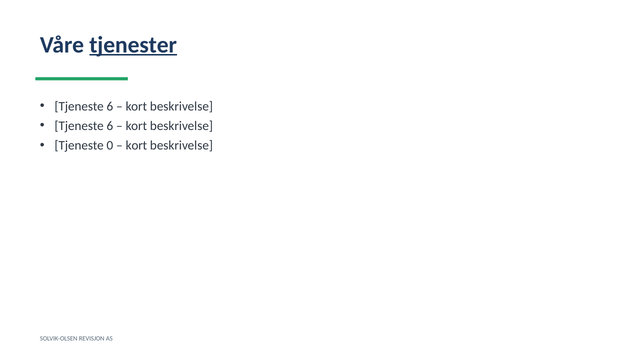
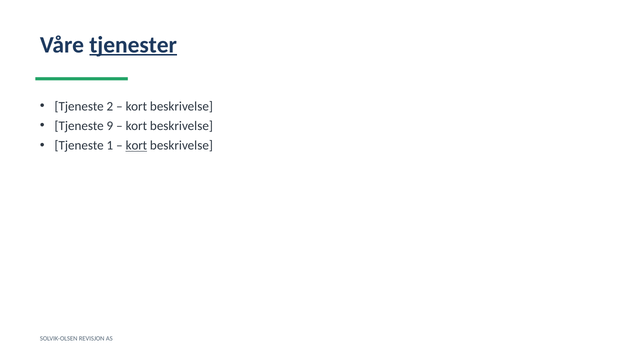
6 at (110, 106): 6 -> 2
6 at (110, 126): 6 -> 9
0: 0 -> 1
kort at (136, 145) underline: none -> present
